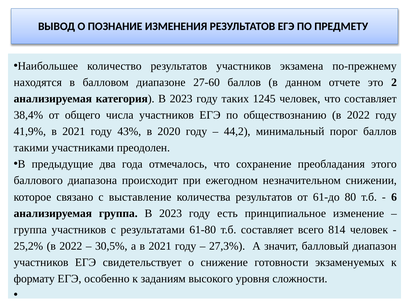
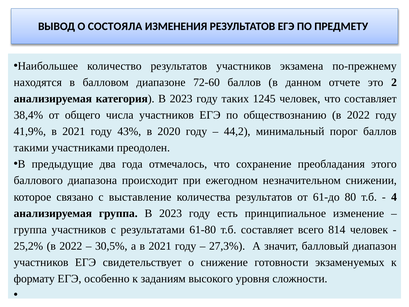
ПОЗНАНИЕ: ПОЗНАНИЕ -> СОСТОЯЛА
27-60: 27-60 -> 72-60
6: 6 -> 4
